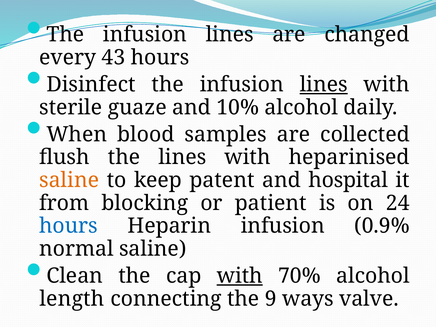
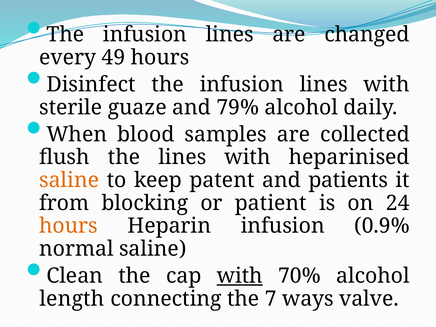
43: 43 -> 49
lines at (324, 84) underline: present -> none
10%: 10% -> 79%
hospital: hospital -> patients
hours at (69, 226) colour: blue -> orange
9: 9 -> 7
